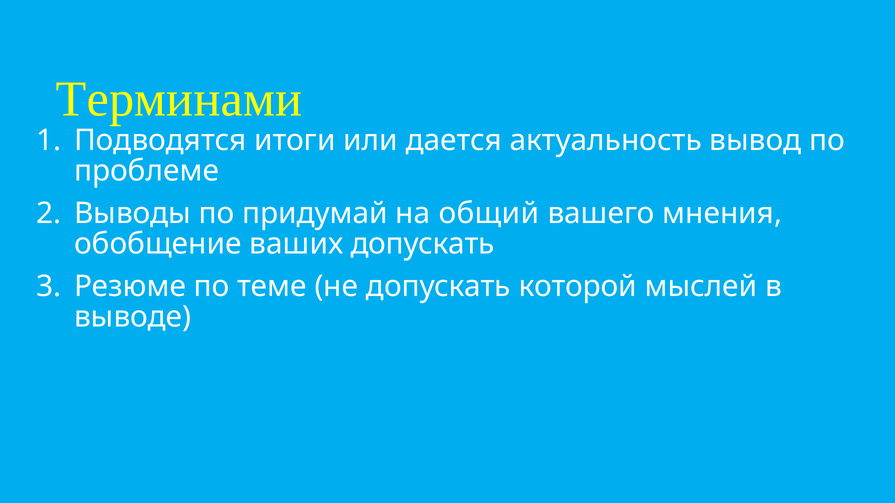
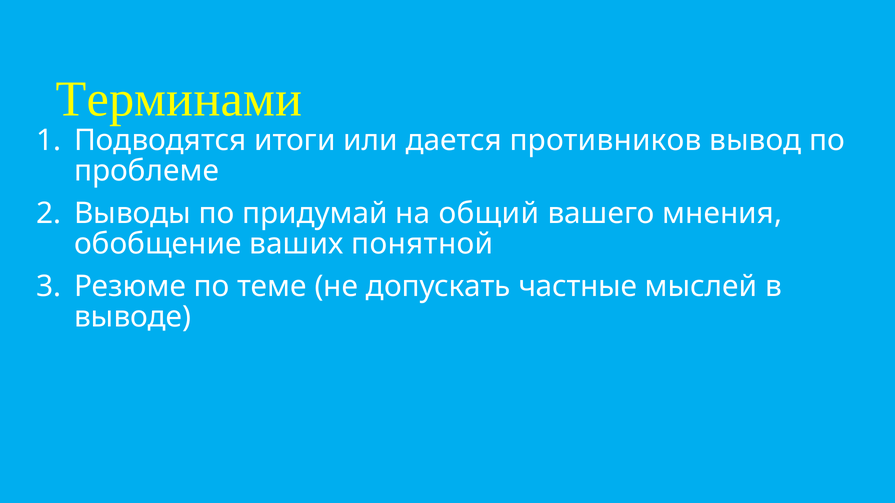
актуальность: актуальность -> противников
ваших допускать: допускать -> понятной
которой: которой -> частные
